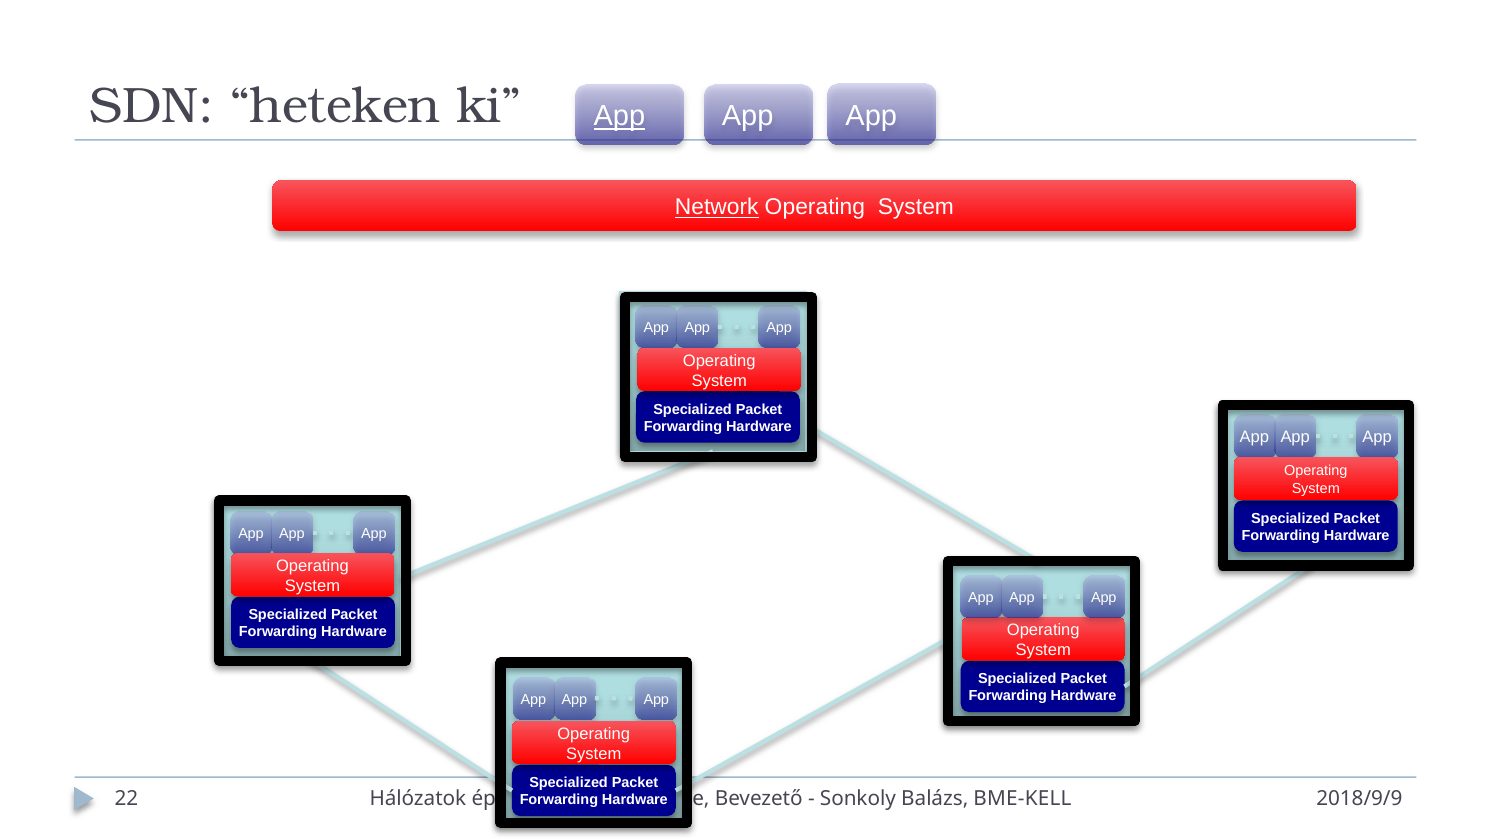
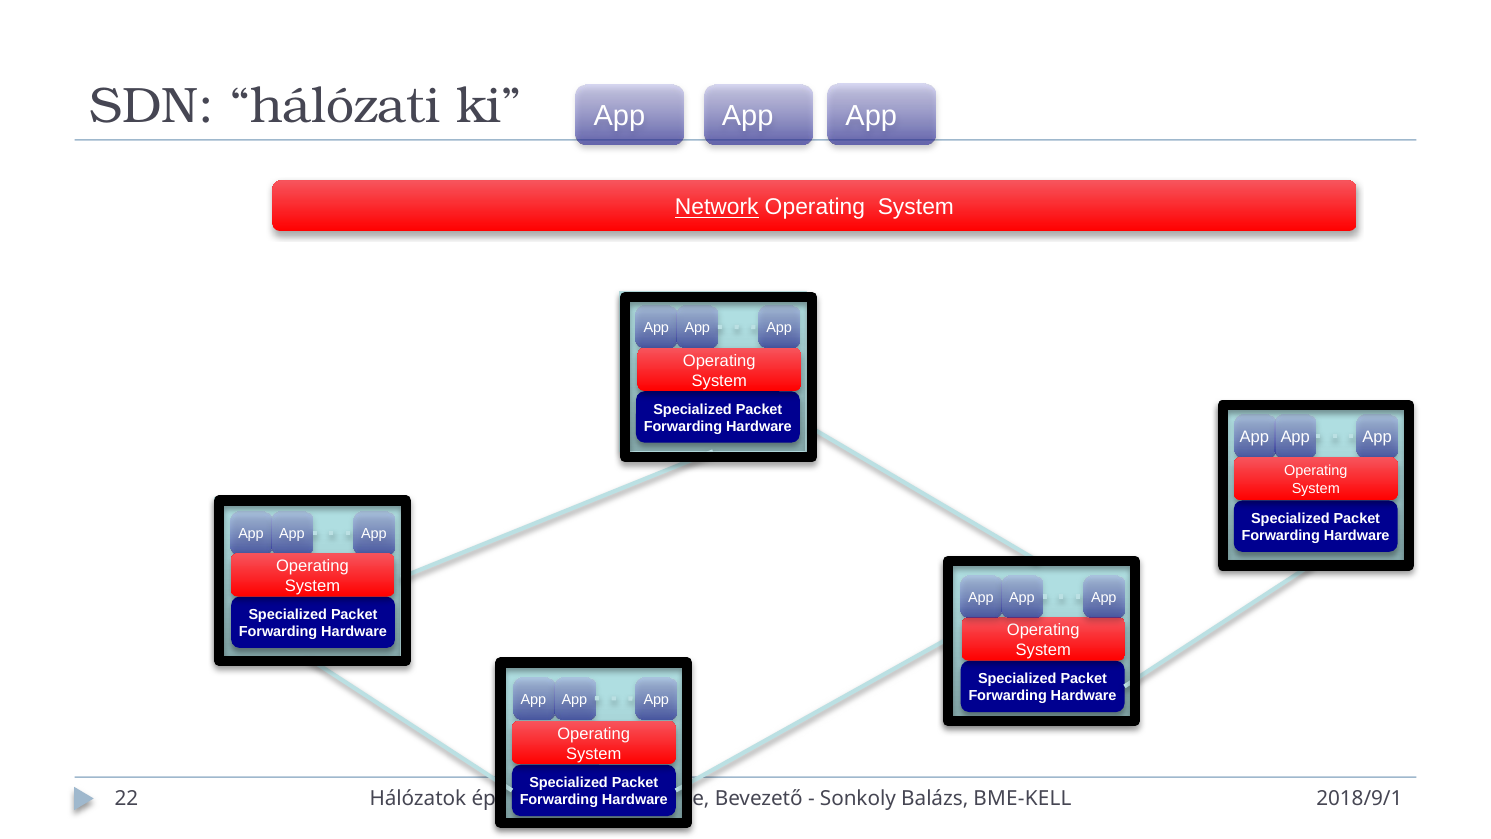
heteken: heteken -> hálózati
App at (619, 116) underline: present -> none
2018/9/9: 2018/9/9 -> 2018/9/1
